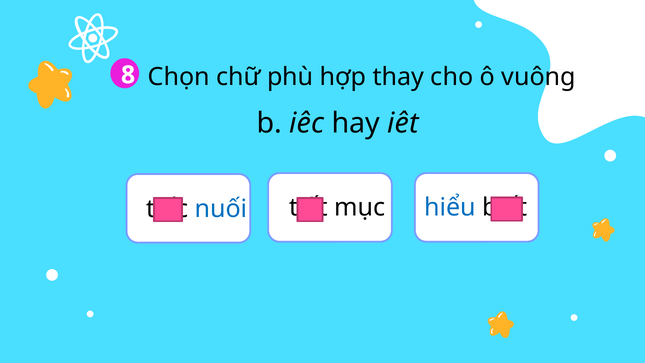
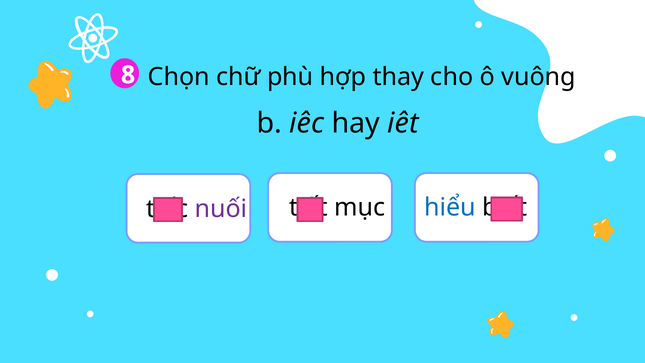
nuối colour: blue -> purple
